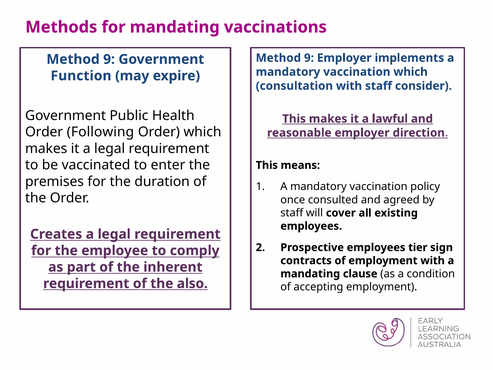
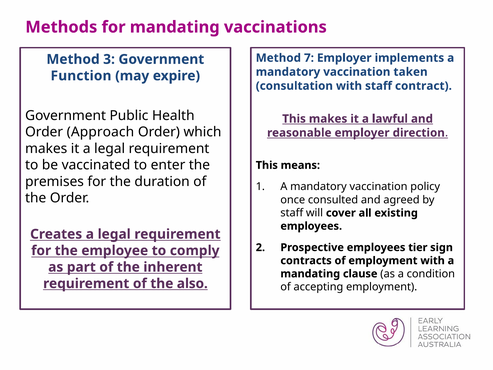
9 at (309, 58): 9 -> 7
9 at (109, 59): 9 -> 3
vaccination which: which -> taken
consider: consider -> contract
Following: Following -> Approach
